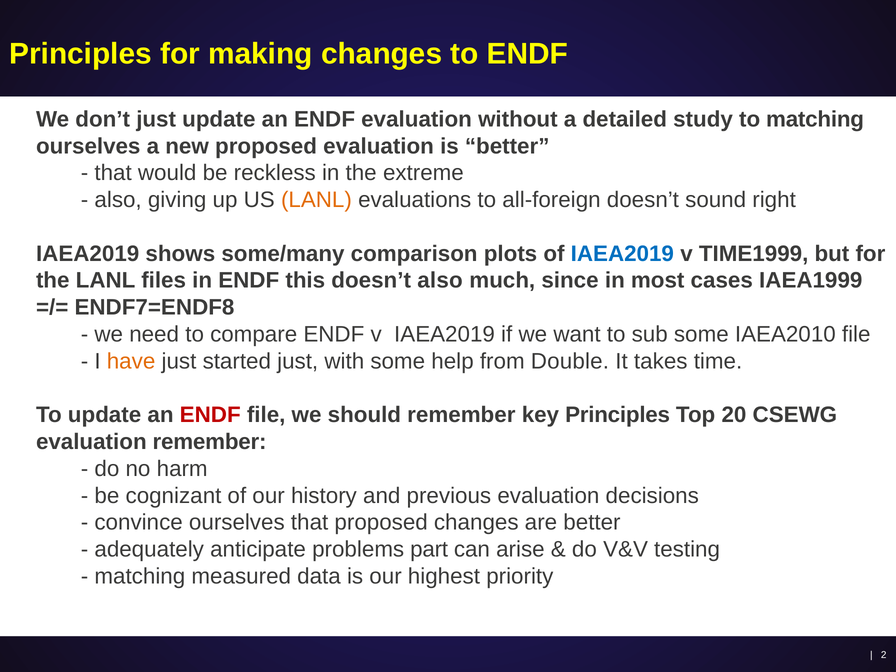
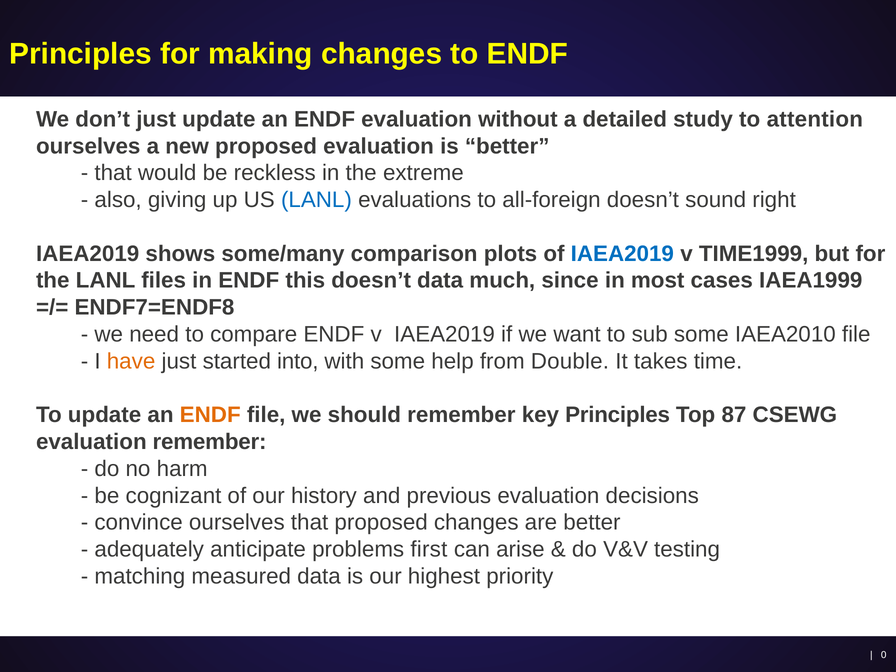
to matching: matching -> attention
LANL at (316, 200) colour: orange -> blue
doesn’t also: also -> data
started just: just -> into
ENDF at (210, 415) colour: red -> orange
20: 20 -> 87
part: part -> first
2: 2 -> 0
